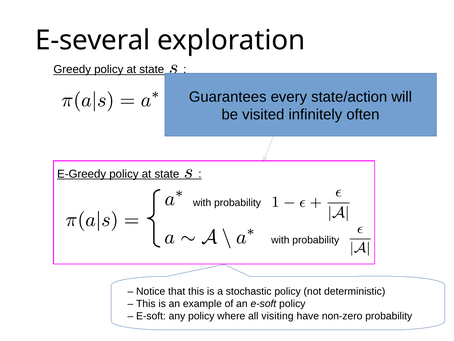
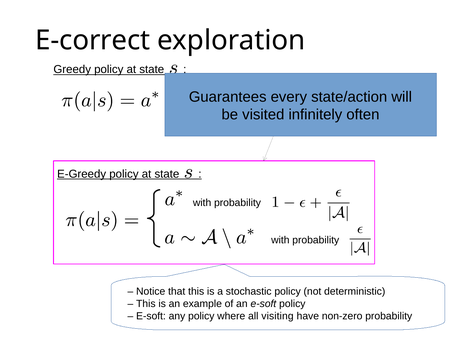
E-several: E-several -> E-correct
